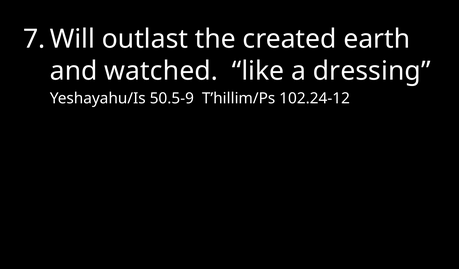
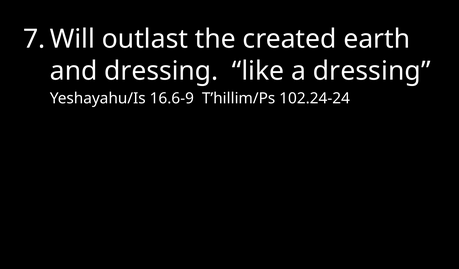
and watched: watched -> dressing
50.5-9: 50.5-9 -> 16.6-9
102.24-12: 102.24-12 -> 102.24-24
